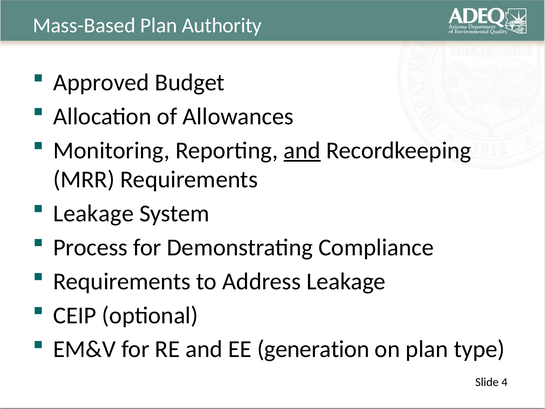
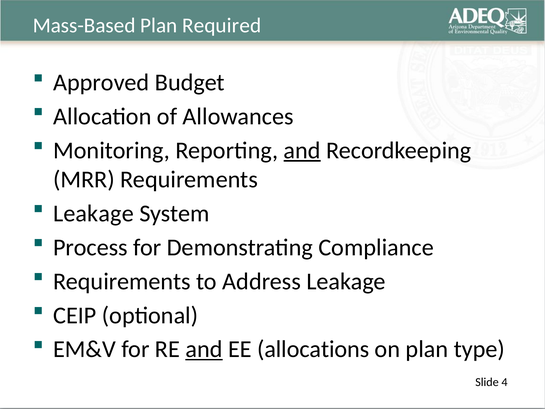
Authority: Authority -> Required
and at (204, 349) underline: none -> present
generation: generation -> allocations
